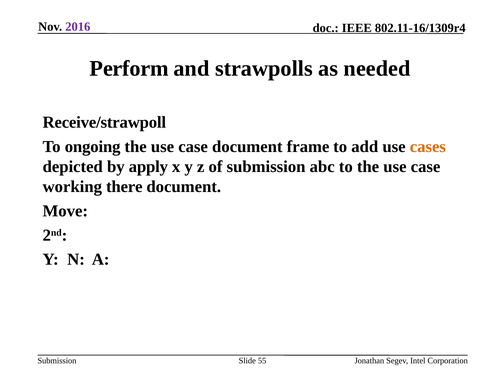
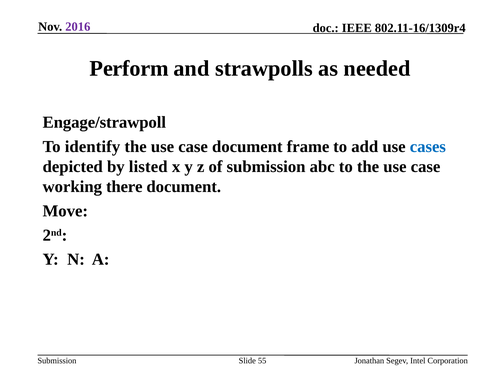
Receive/strawpoll: Receive/strawpoll -> Engage/strawpoll
ongoing: ongoing -> identify
cases colour: orange -> blue
apply: apply -> listed
